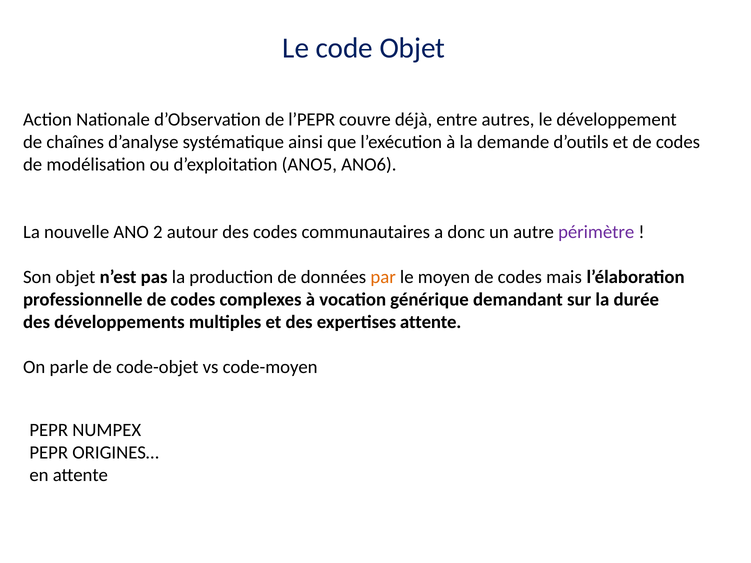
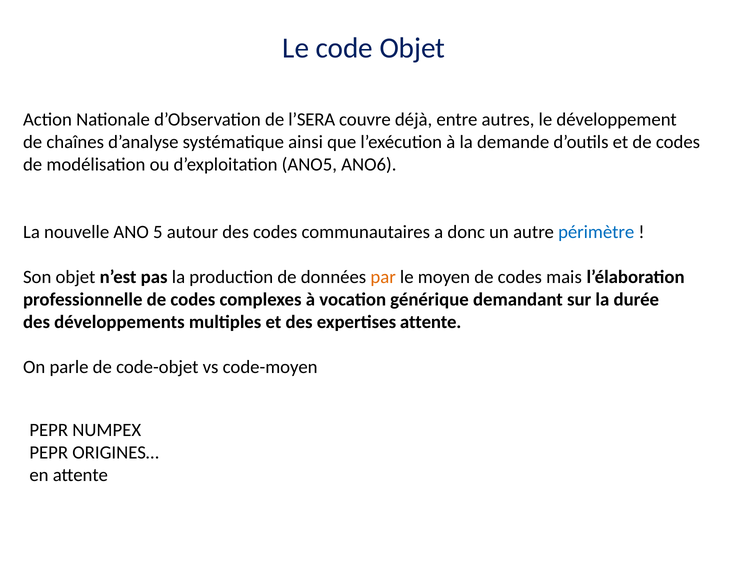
l’PEPR: l’PEPR -> l’SERA
2: 2 -> 5
périmètre colour: purple -> blue
